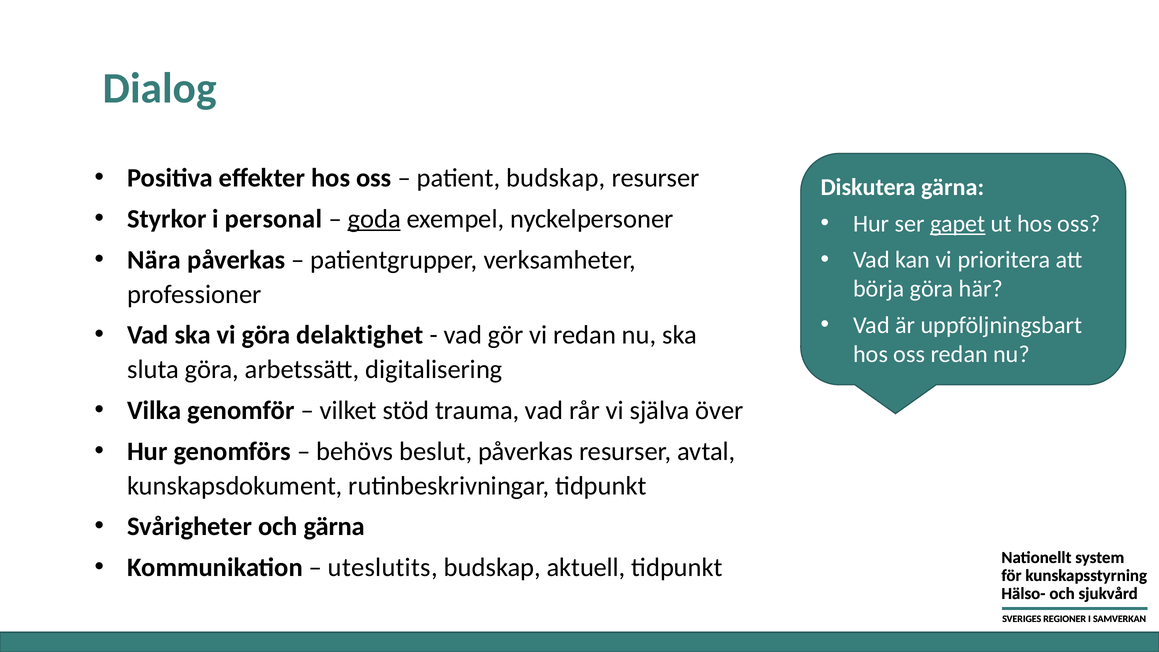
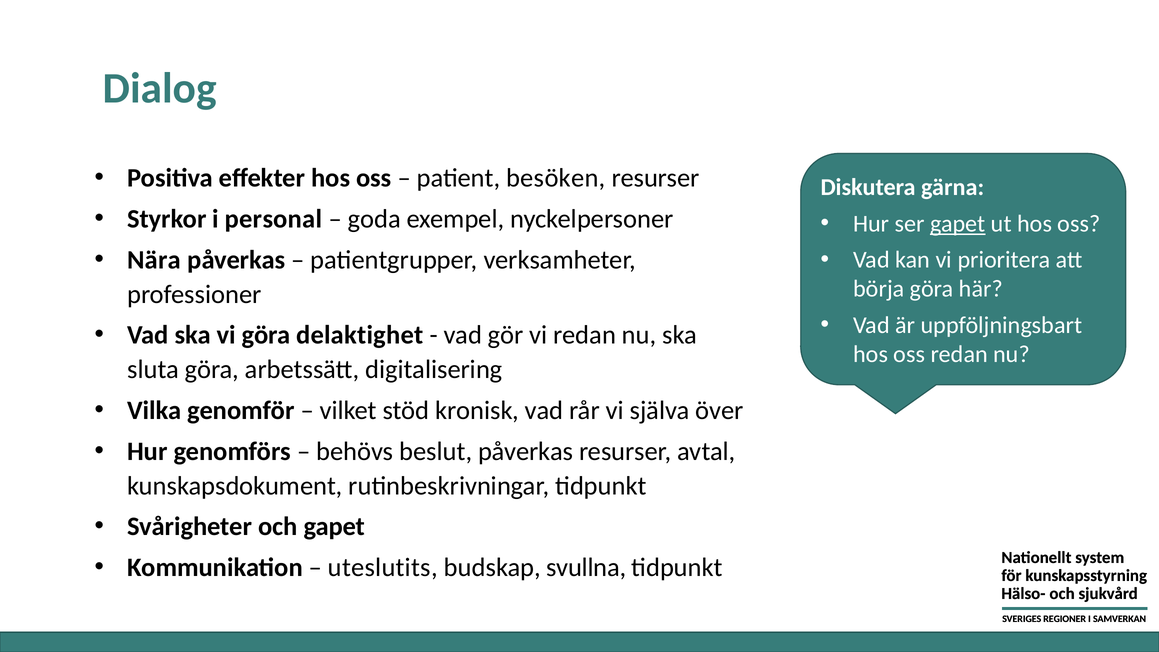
patient budskap: budskap -> besöken
goda underline: present -> none
trauma: trauma -> kronisk
och gärna: gärna -> gapet
aktuell: aktuell -> svullna
